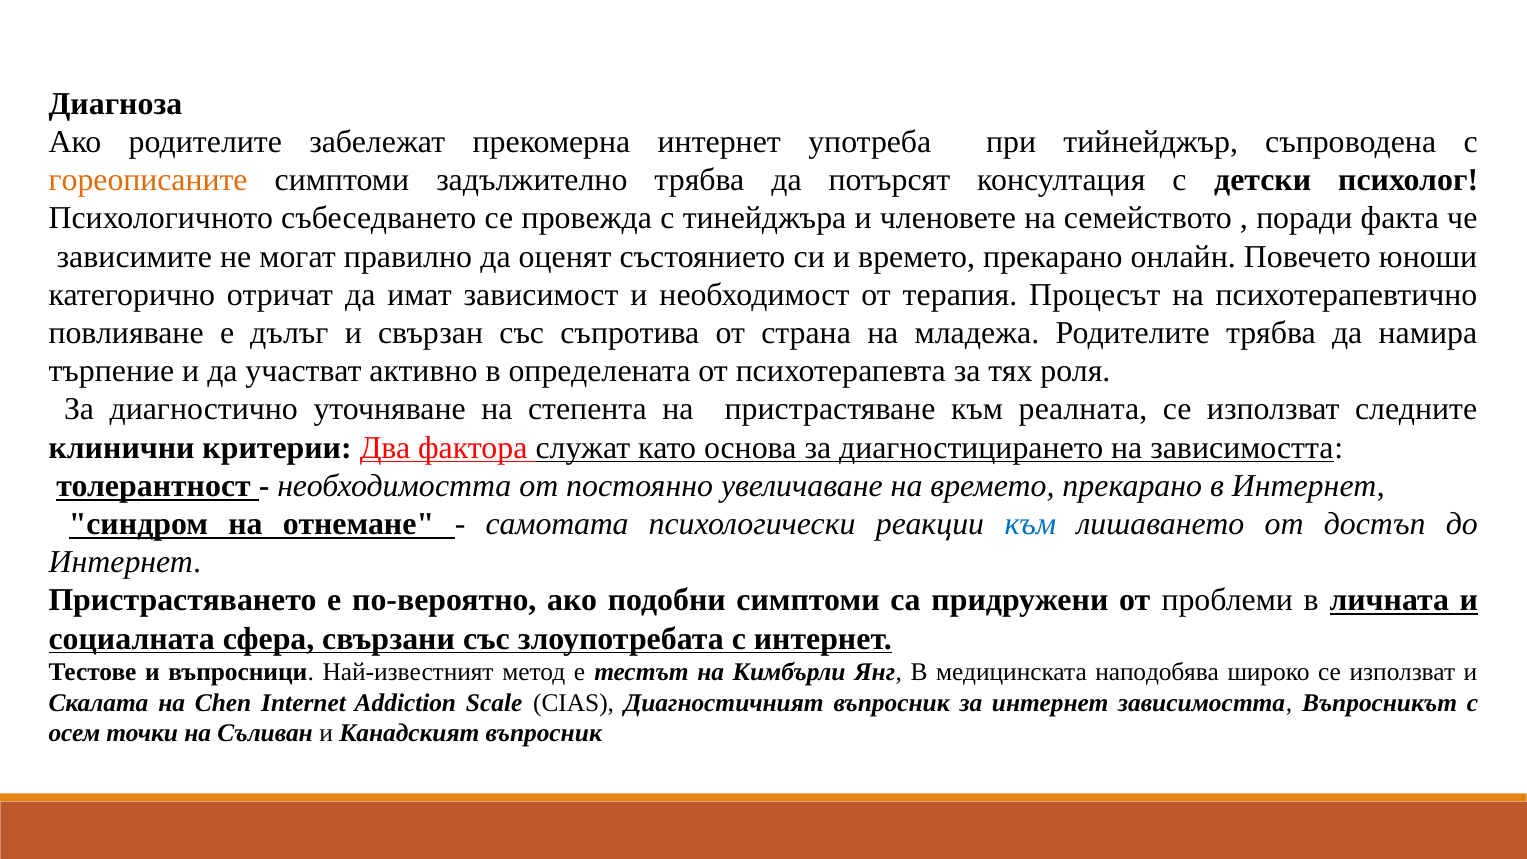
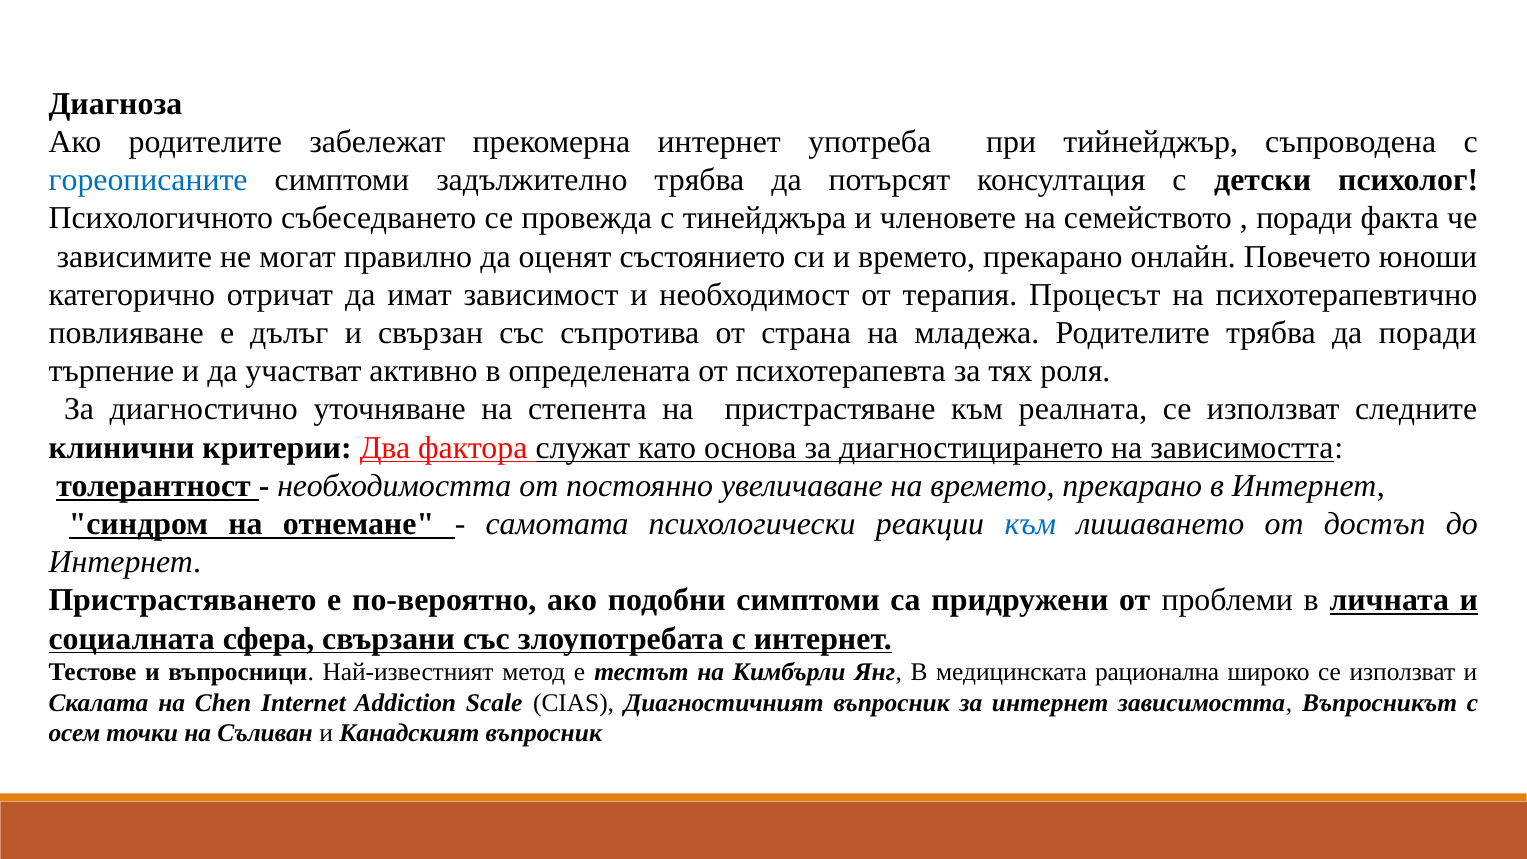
гореописаните colour: orange -> blue
да намира: намира -> поради
наподобява: наподобява -> рационална
